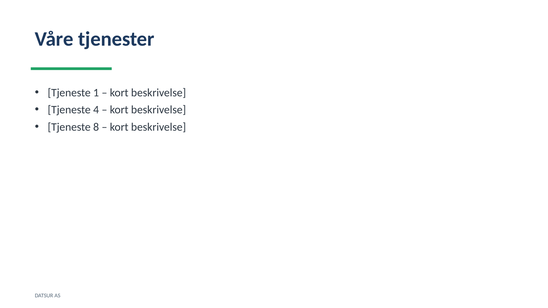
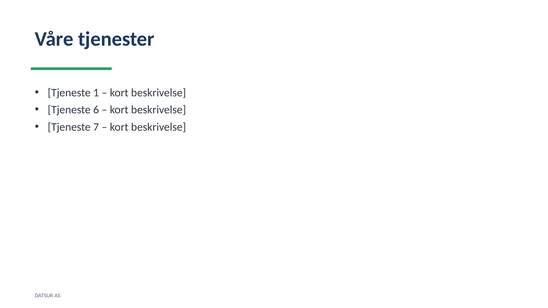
4: 4 -> 6
8: 8 -> 7
